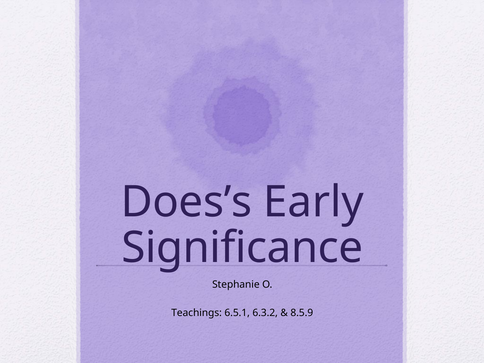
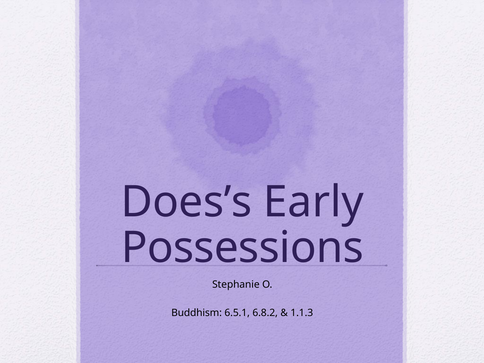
Significance: Significance -> Possessions
Teachings: Teachings -> Buddhism
6.3.2: 6.3.2 -> 6.8.2
8.5.9: 8.5.9 -> 1.1.3
